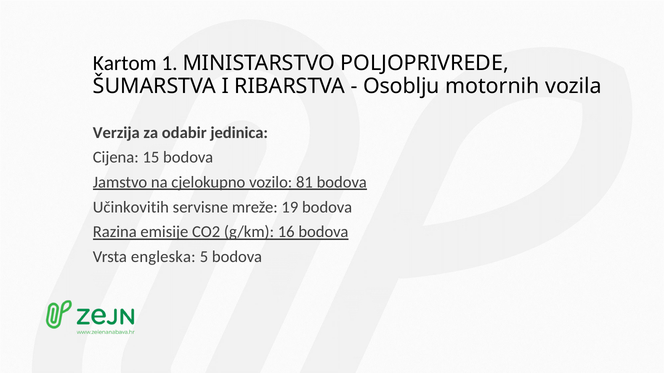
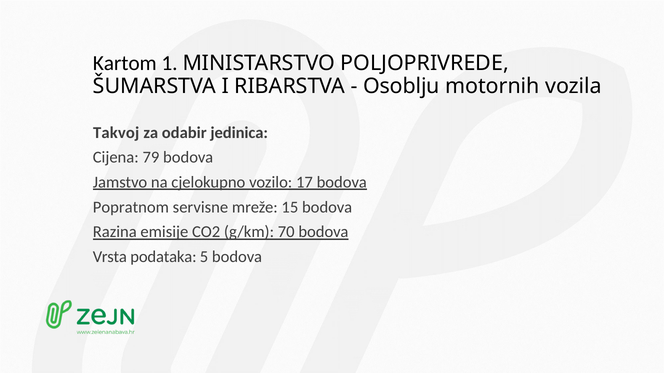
Verzija: Verzija -> Takvoj
15: 15 -> 79
81: 81 -> 17
Učinkovitih: Učinkovitih -> Popratnom
19: 19 -> 15
16: 16 -> 70
engleska: engleska -> podataka
